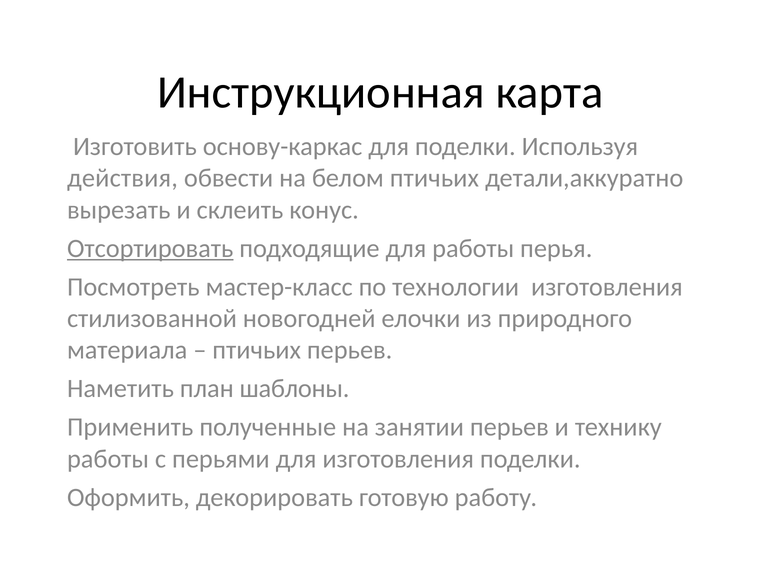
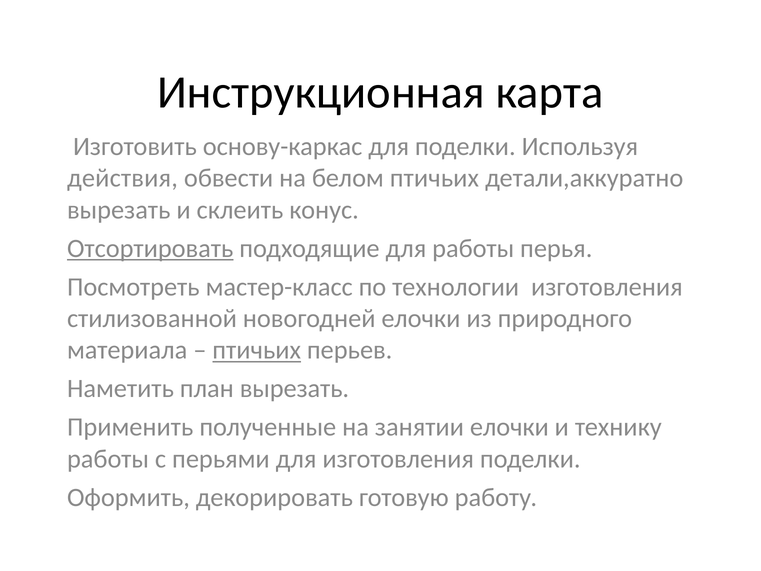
птичьих at (257, 350) underline: none -> present
план шаблоны: шаблоны -> вырезать
занятии перьев: перьев -> елочки
